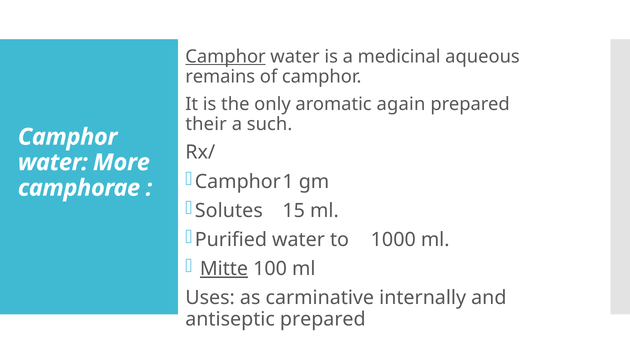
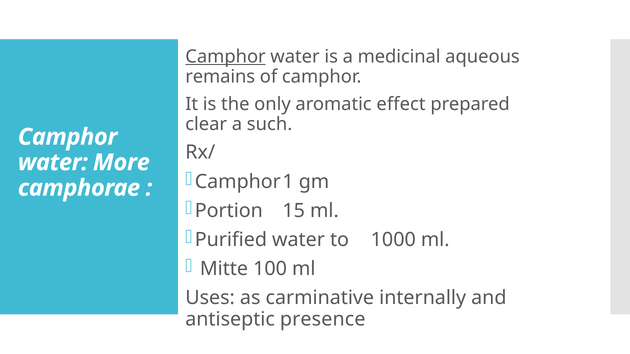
again: again -> effect
their: their -> clear
Solutes: Solutes -> Portion
Mitte underline: present -> none
antiseptic prepared: prepared -> presence
